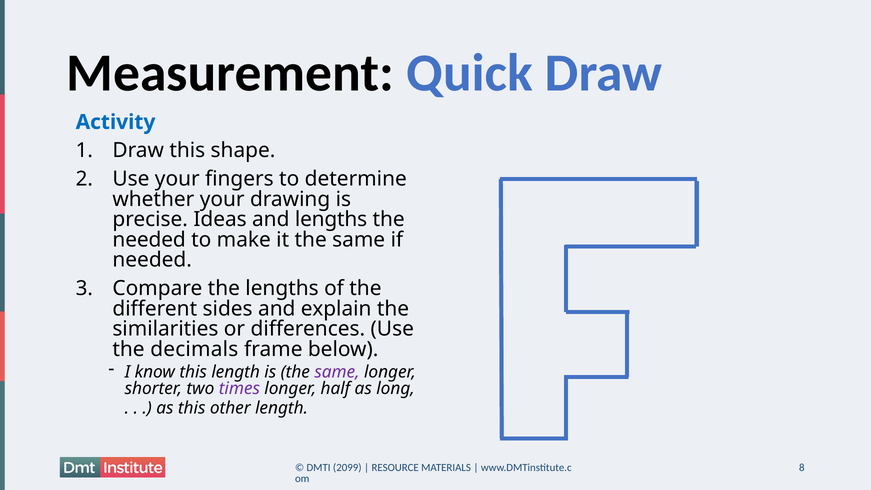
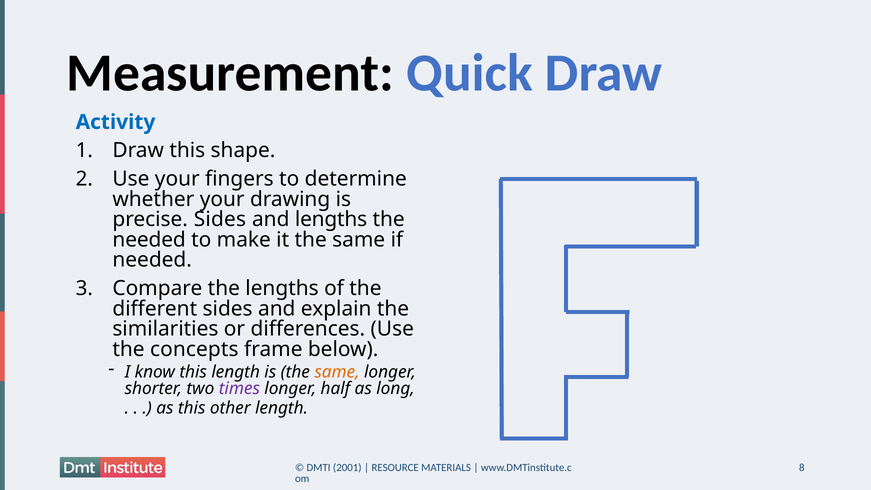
precise Ideas: Ideas -> Sides
decimals: decimals -> concepts
same at (337, 372) colour: purple -> orange
2099: 2099 -> 2001
